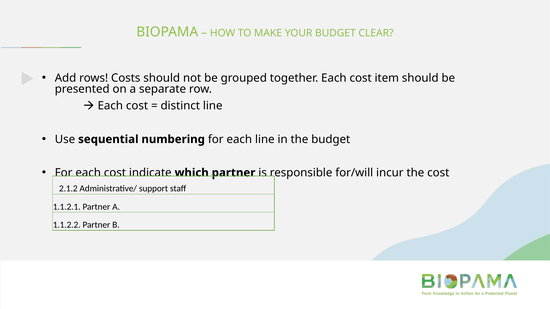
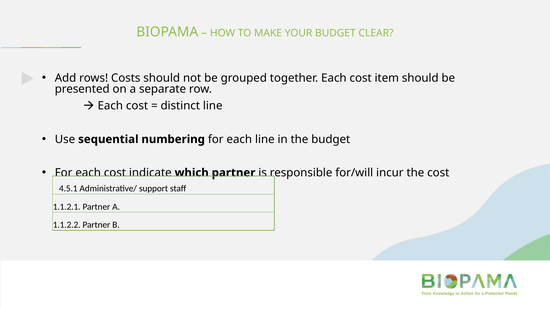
2.1.2: 2.1.2 -> 4.5.1
